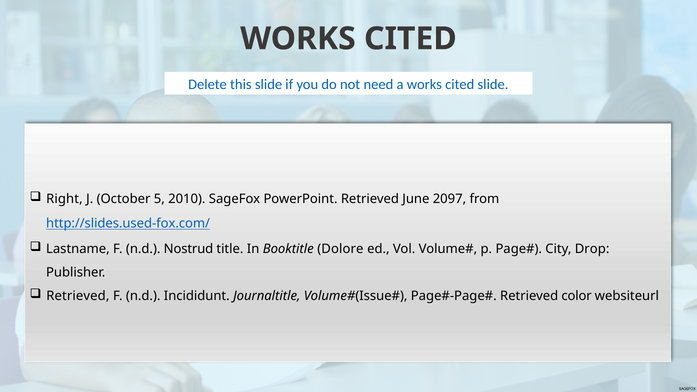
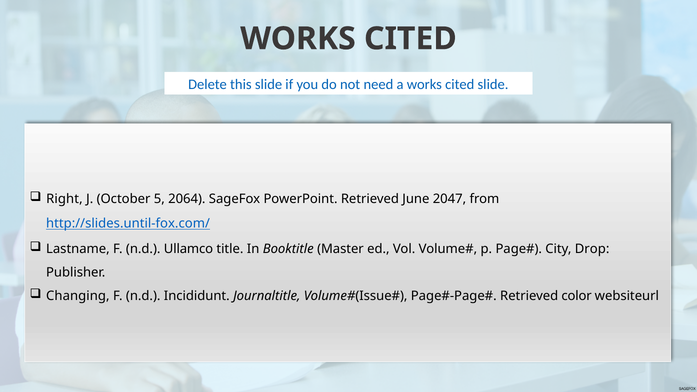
2010: 2010 -> 2064
2097: 2097 -> 2047
http://slides.used-fox.com/: http://slides.used-fox.com/ -> http://slides.until-fox.com/
Nostrud: Nostrud -> Ullamco
Dolore: Dolore -> Master
Retrieved at (78, 296): Retrieved -> Changing
